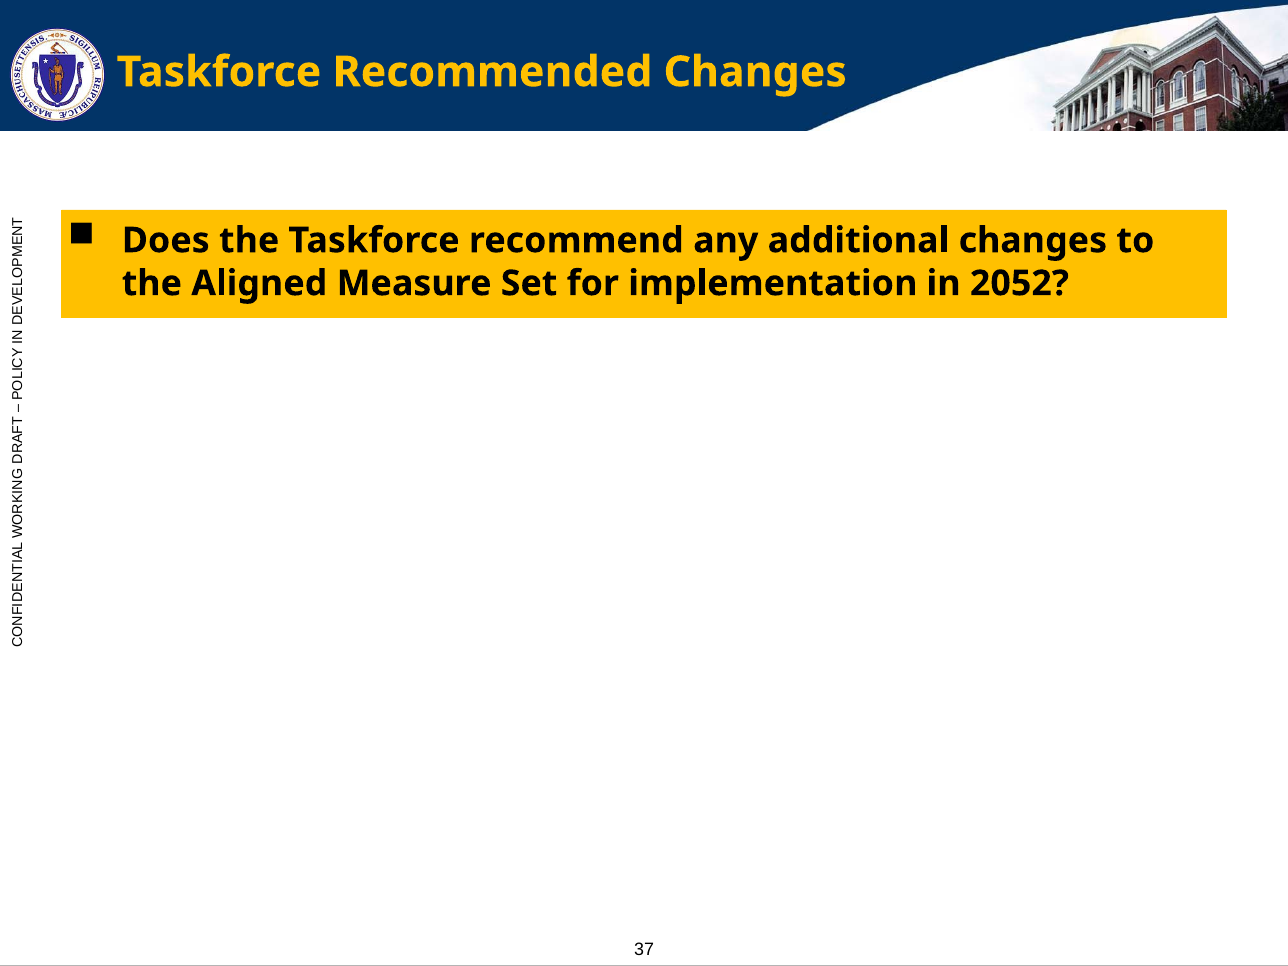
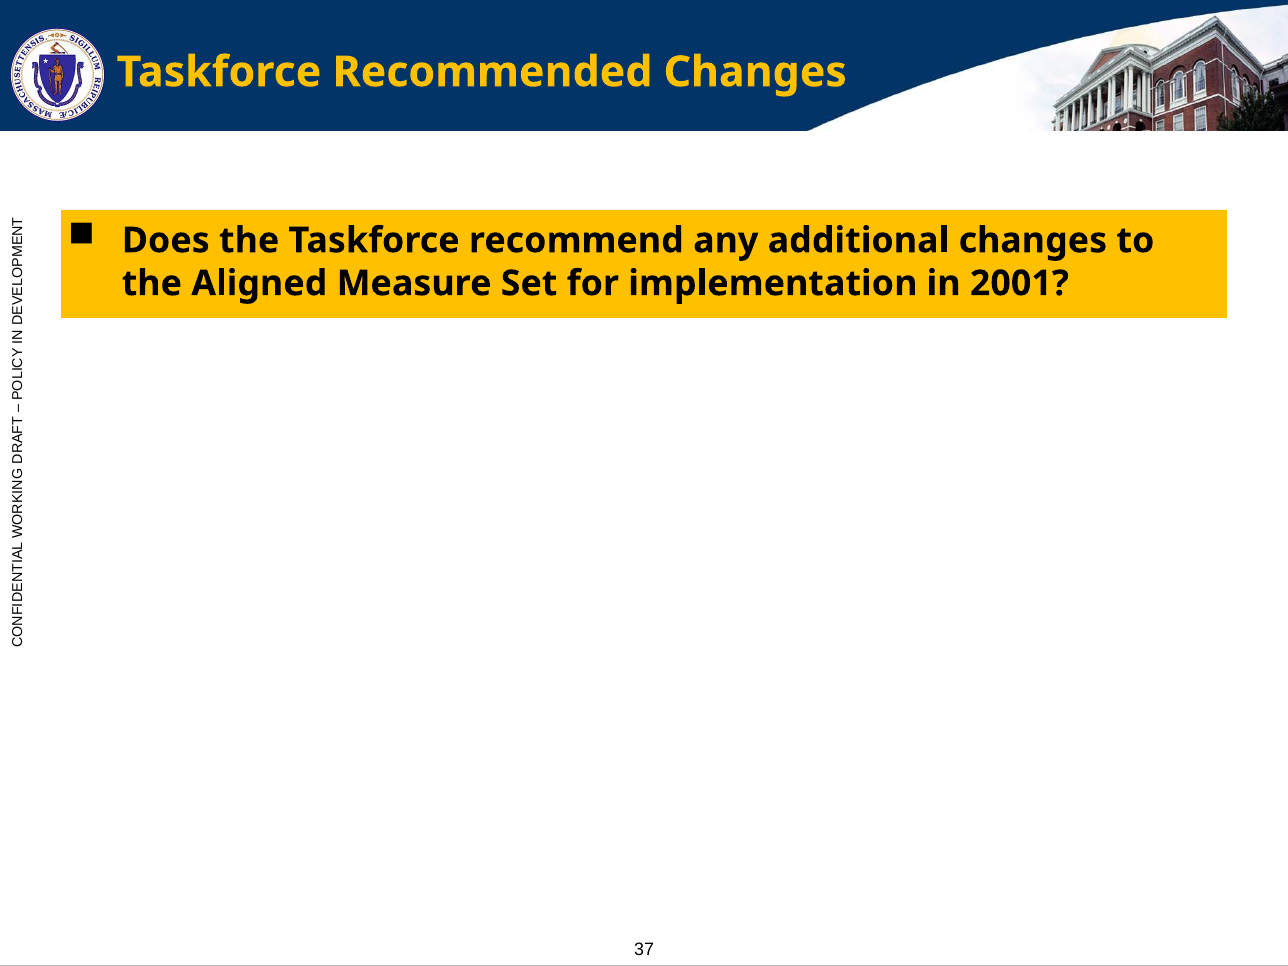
2052: 2052 -> 2001
